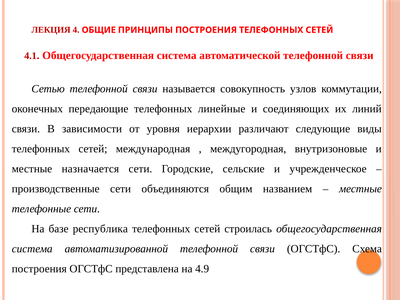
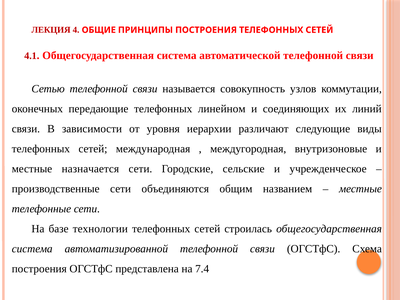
линейные: линейные -> линейном
республика: республика -> технологии
4.9: 4.9 -> 7.4
